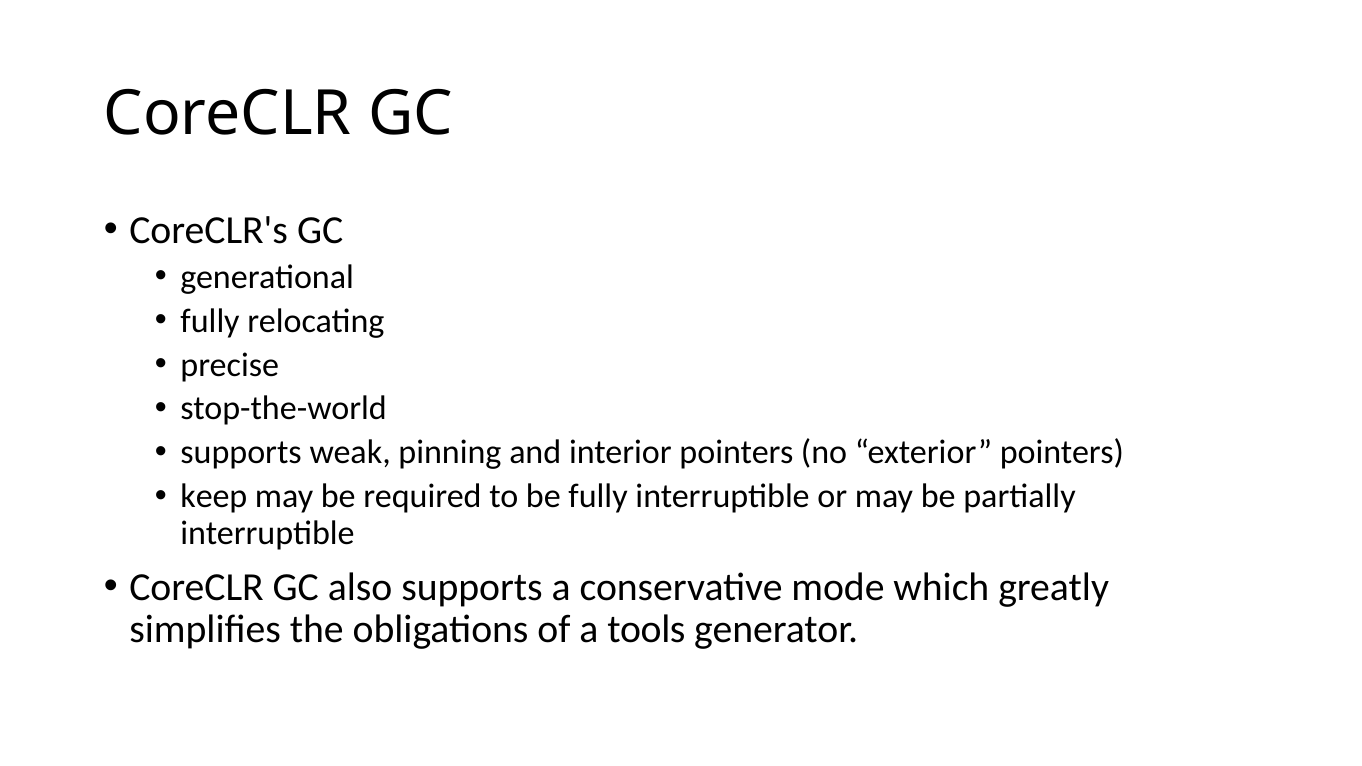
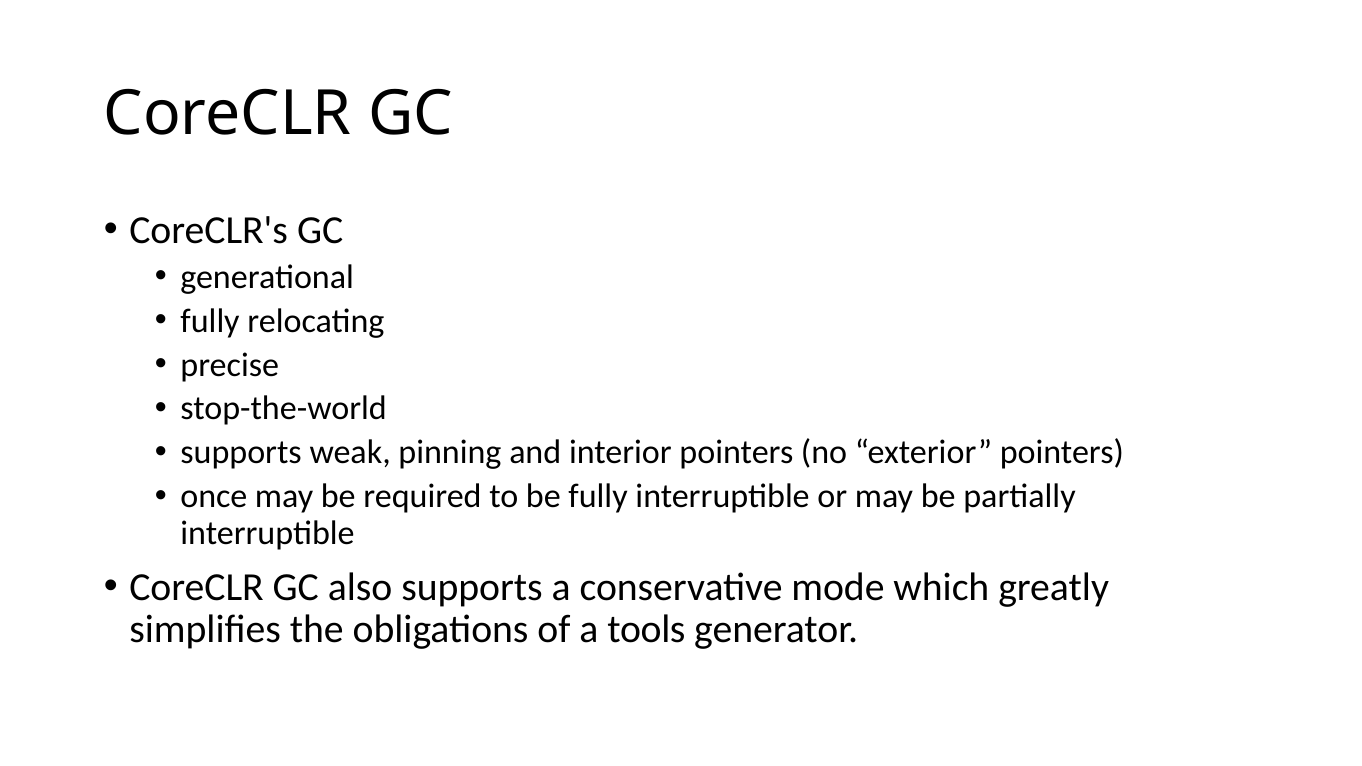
keep: keep -> once
